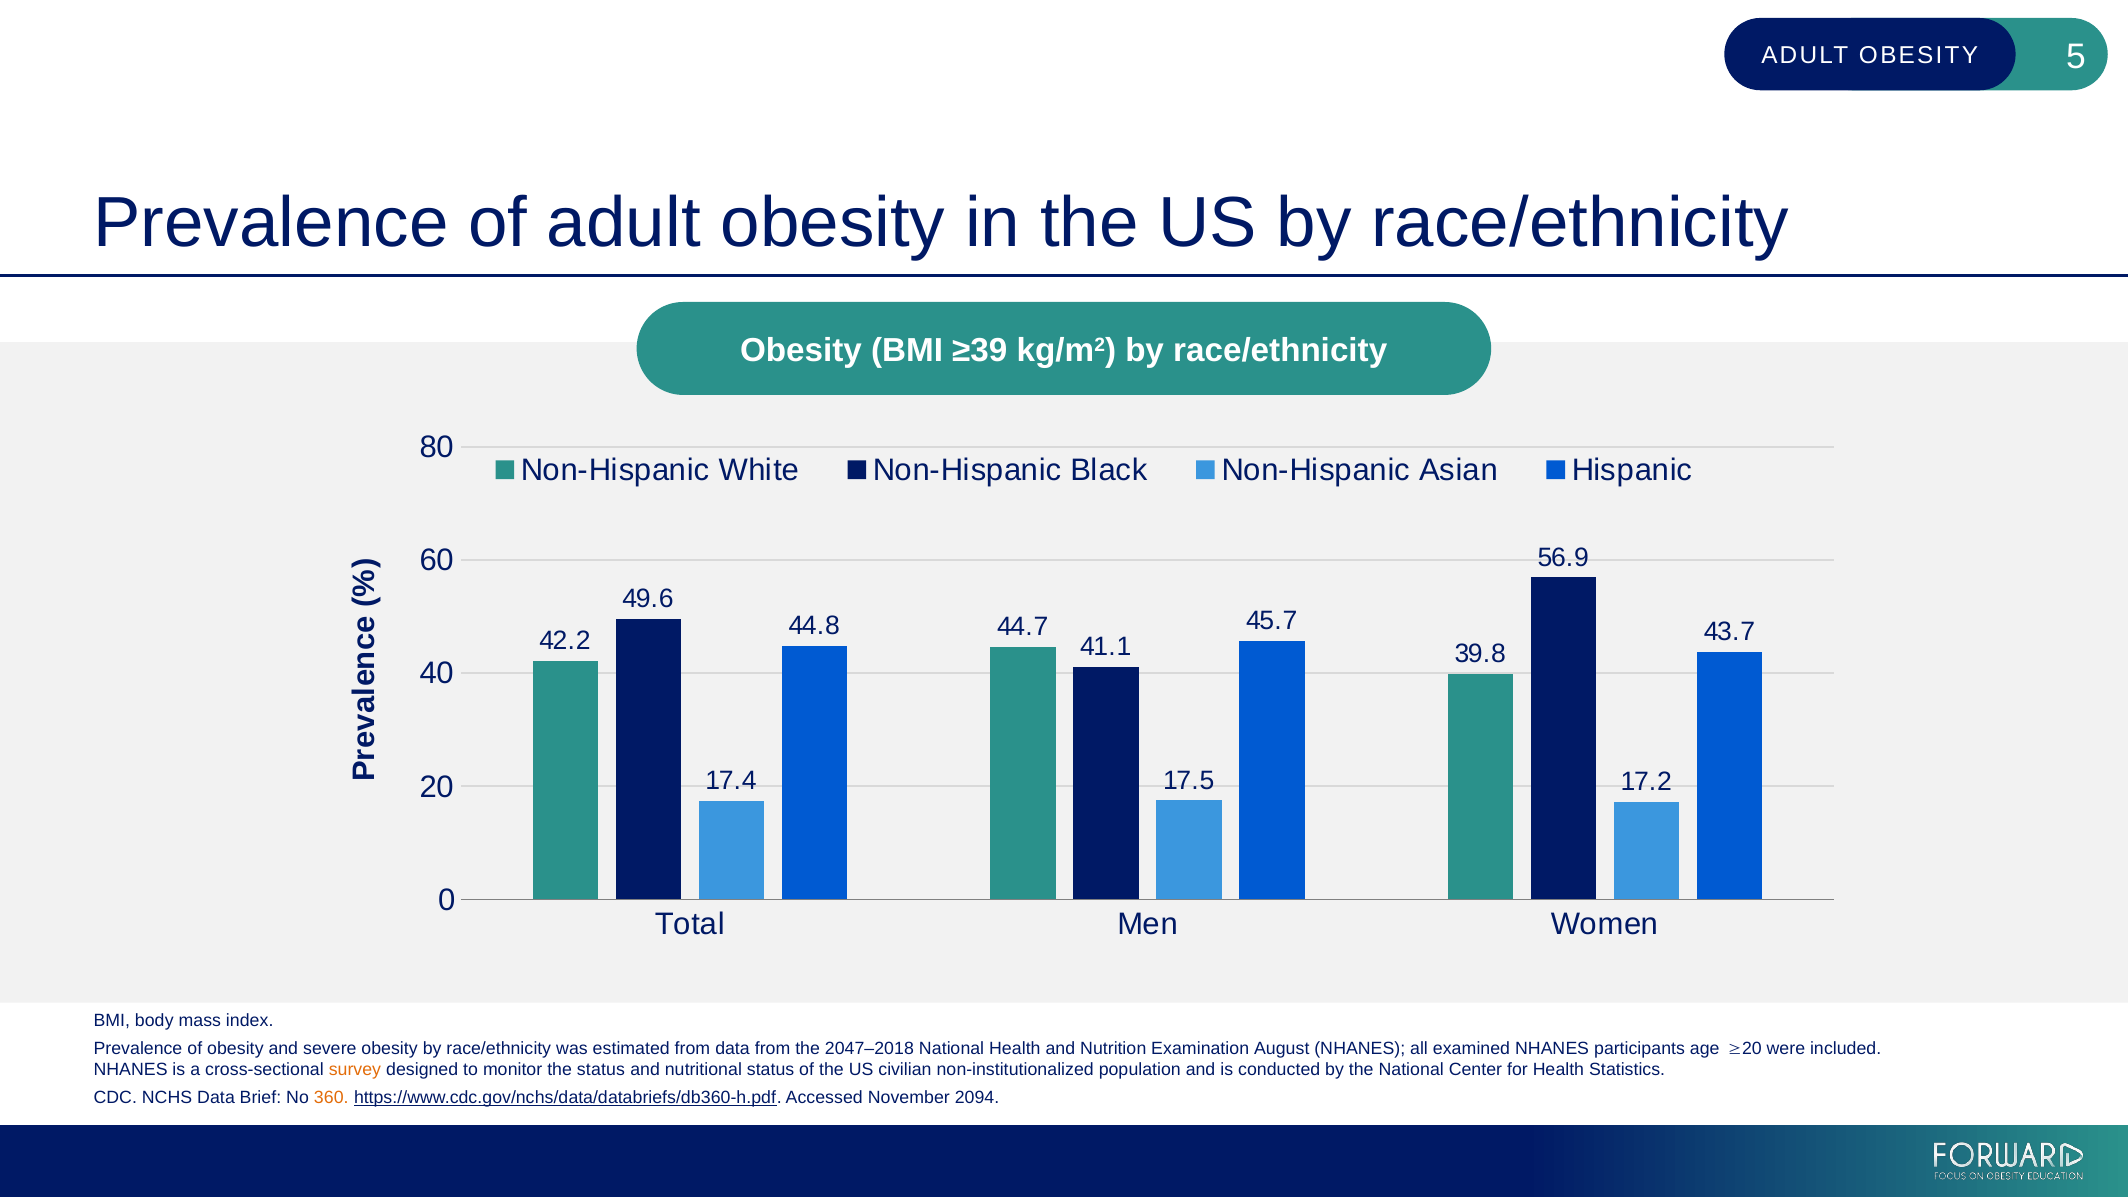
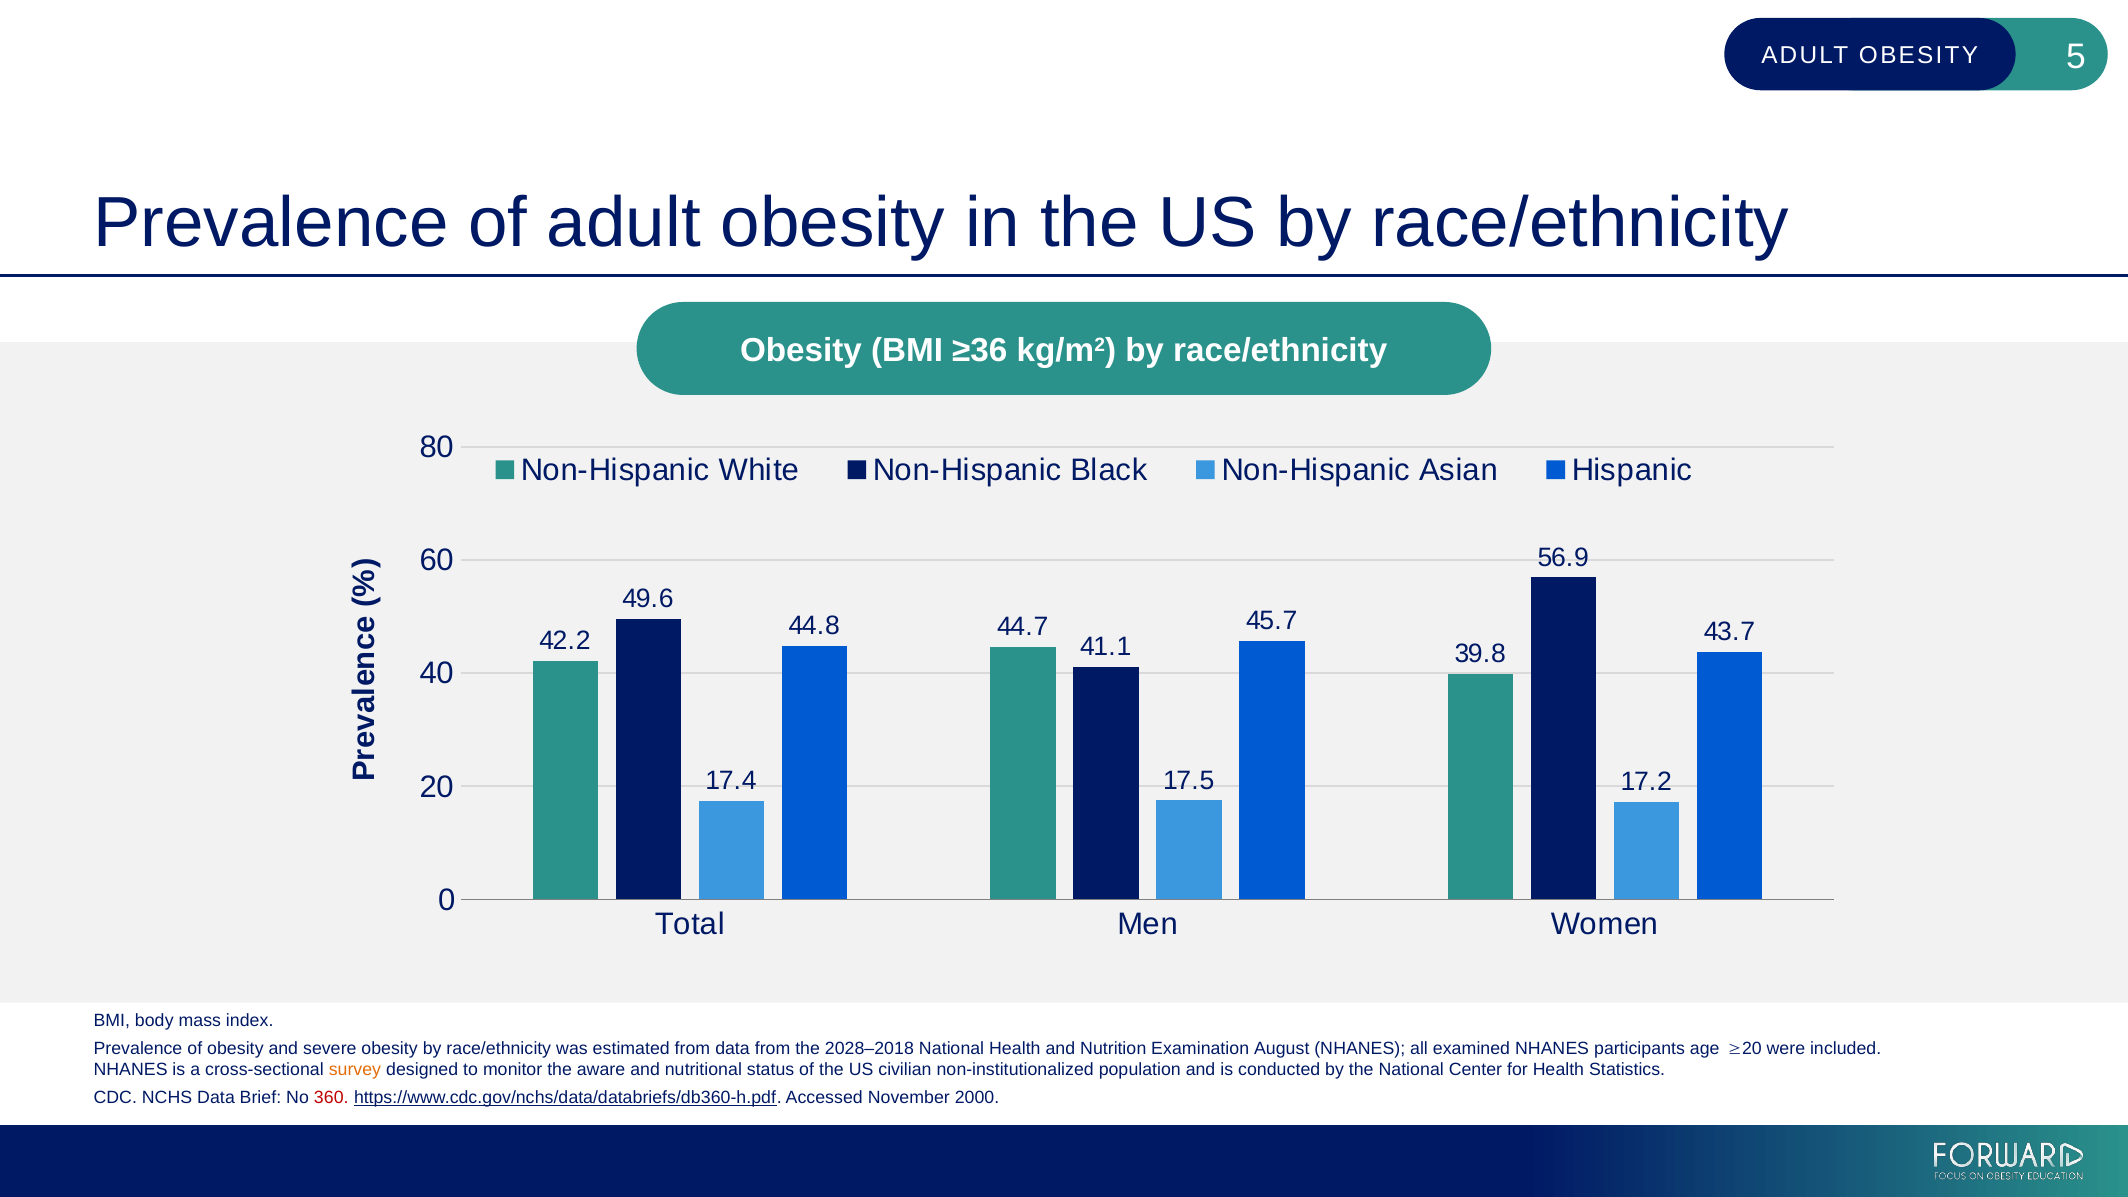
≥39: ≥39 -> ≥36
2047–2018: 2047–2018 -> 2028–2018
the status: status -> aware
360 colour: orange -> red
2094: 2094 -> 2000
